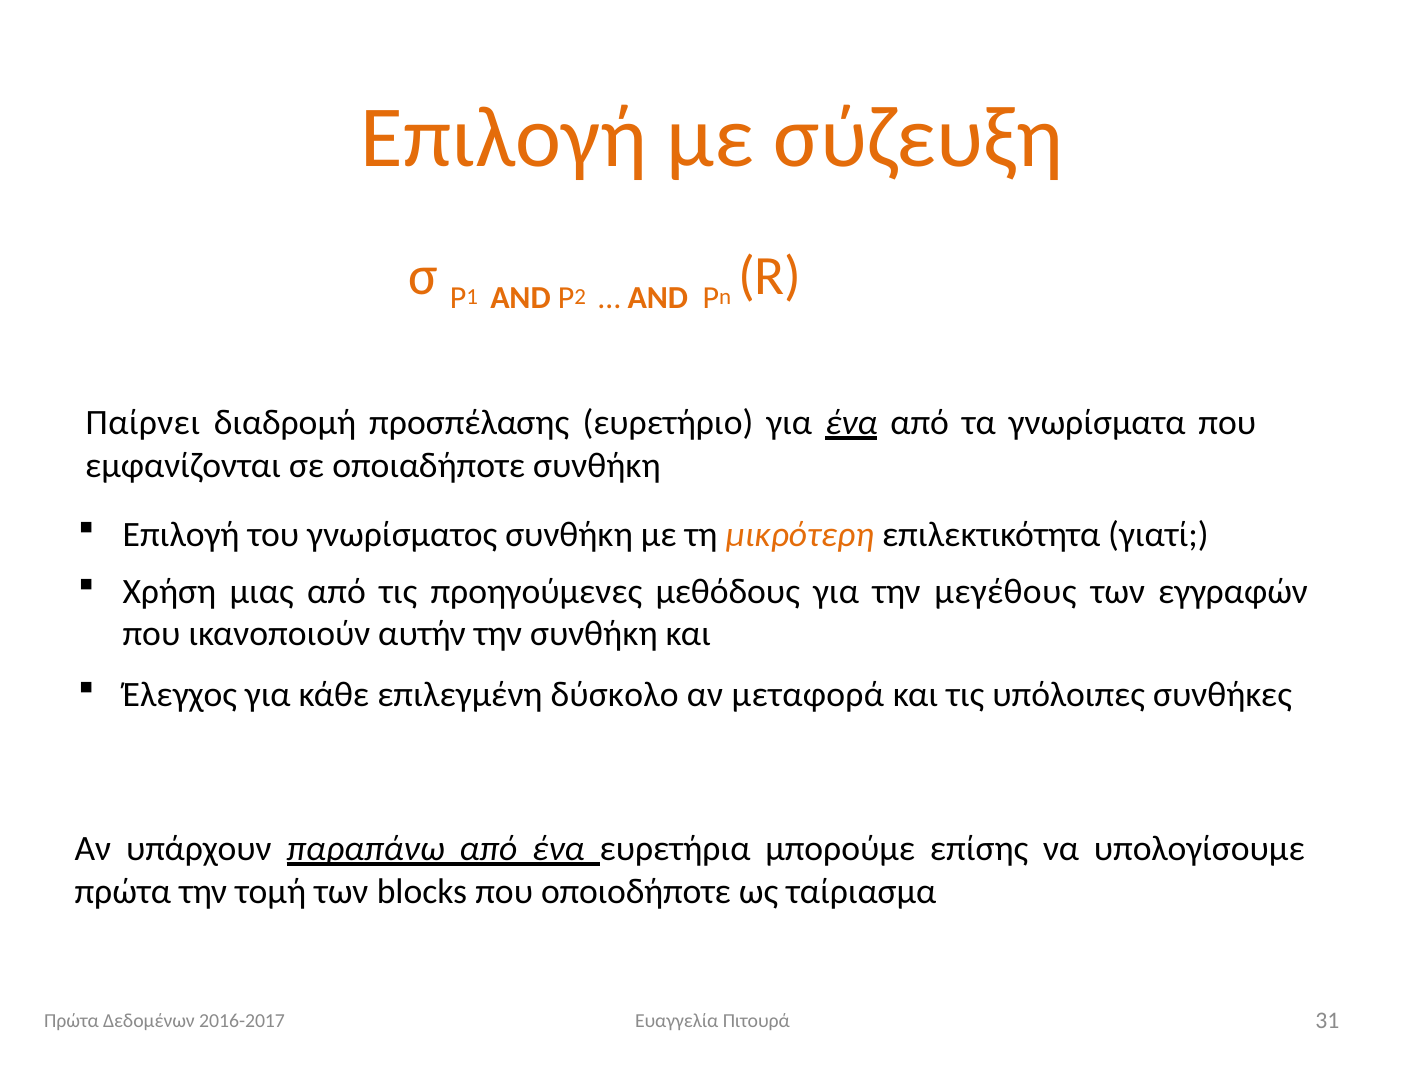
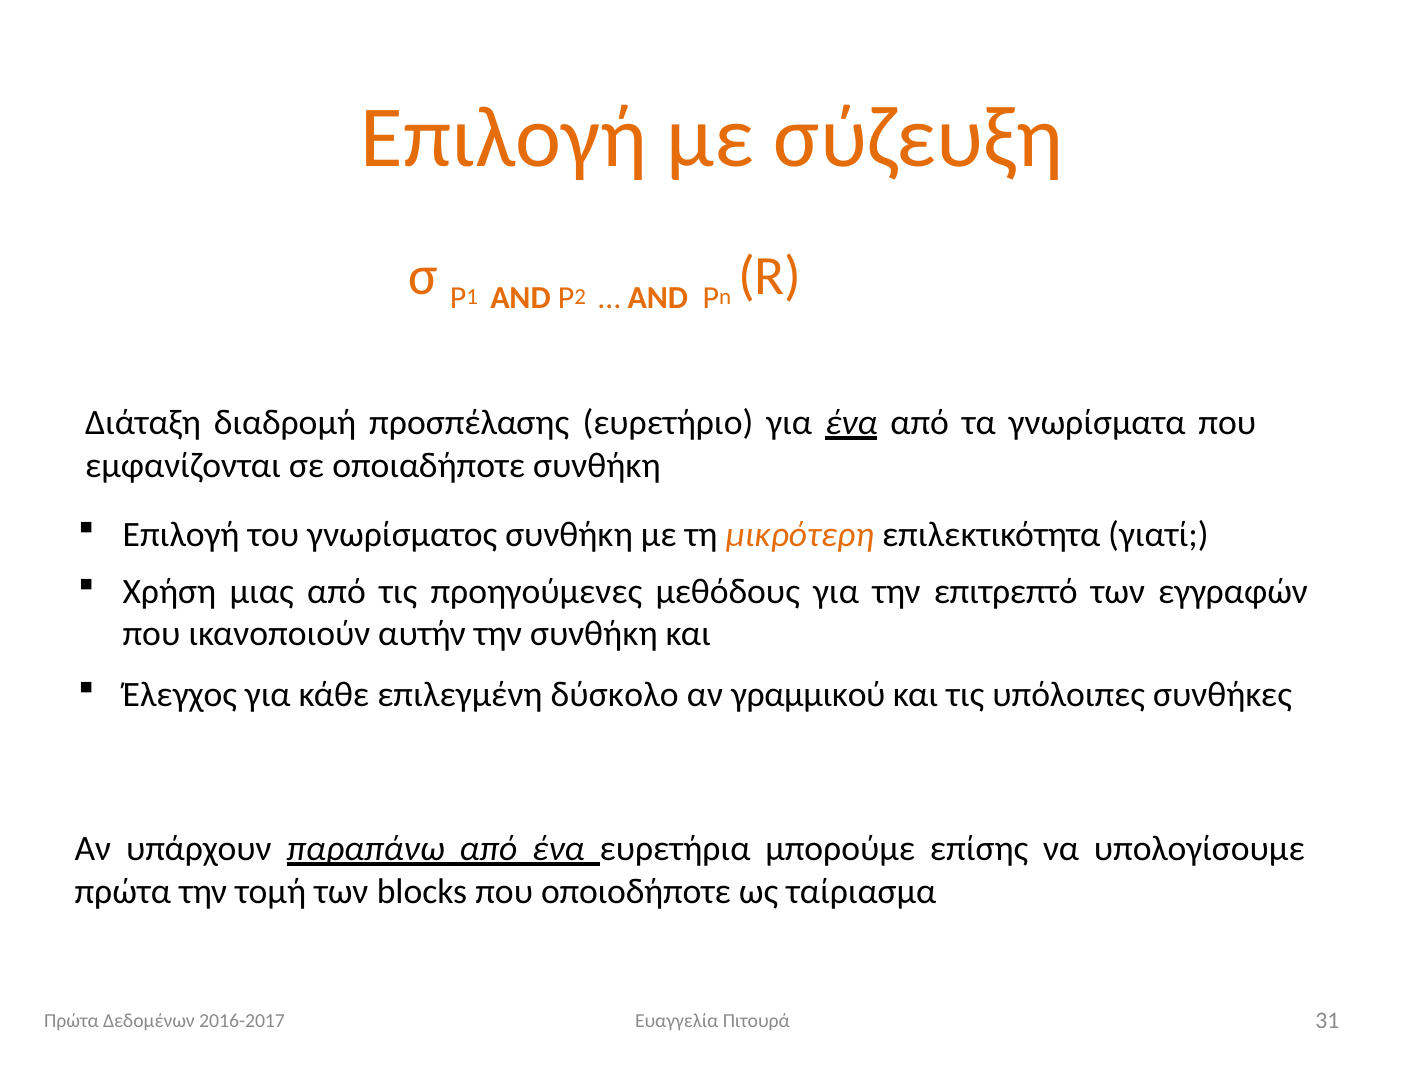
Παίρνει: Παίρνει -> Διάταξη
μεγέθους: μεγέθους -> επιτρεπτό
μεταφορά: μεταφορά -> γραμμικού
